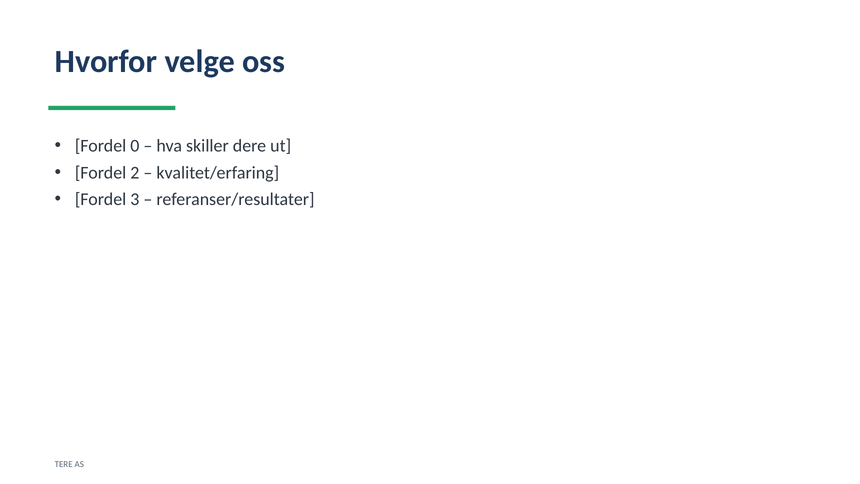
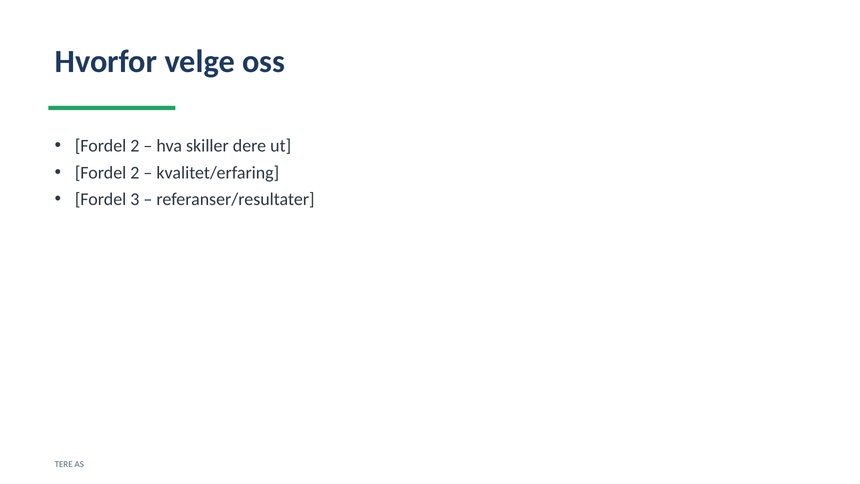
0 at (135, 146): 0 -> 2
